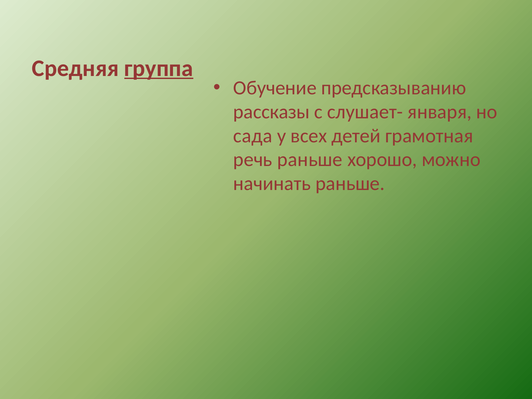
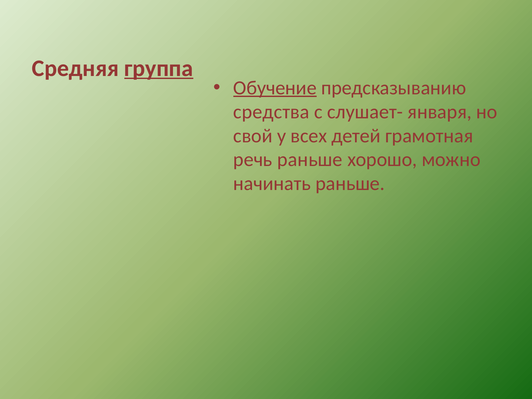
Обучение underline: none -> present
рассказы: рассказы -> средства
сада: сада -> свой
